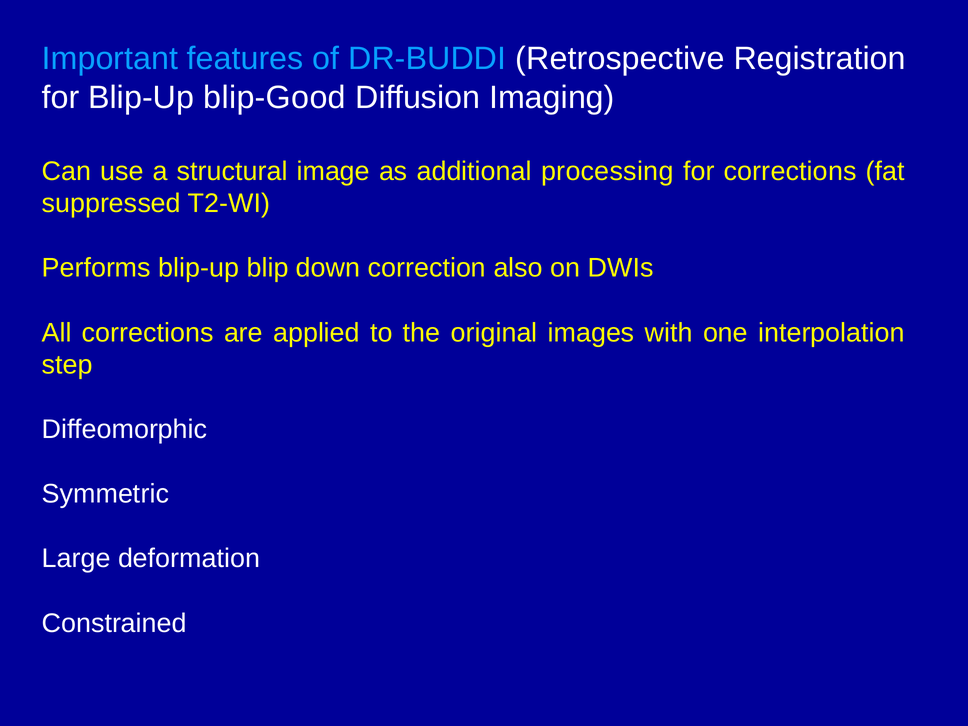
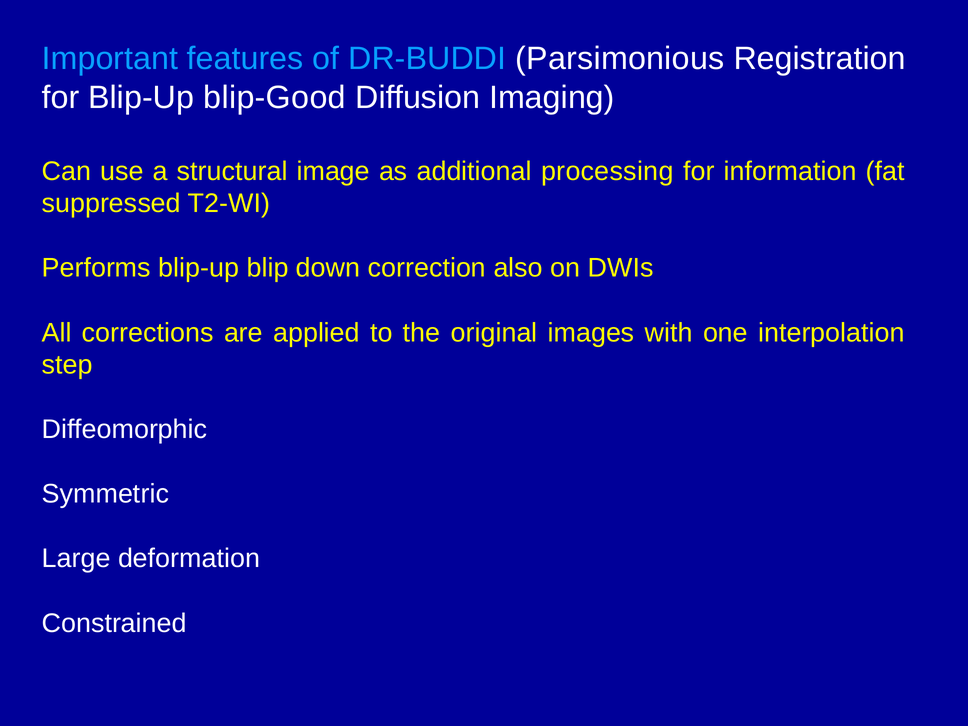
Retrospective: Retrospective -> Parsimonious
for corrections: corrections -> information
